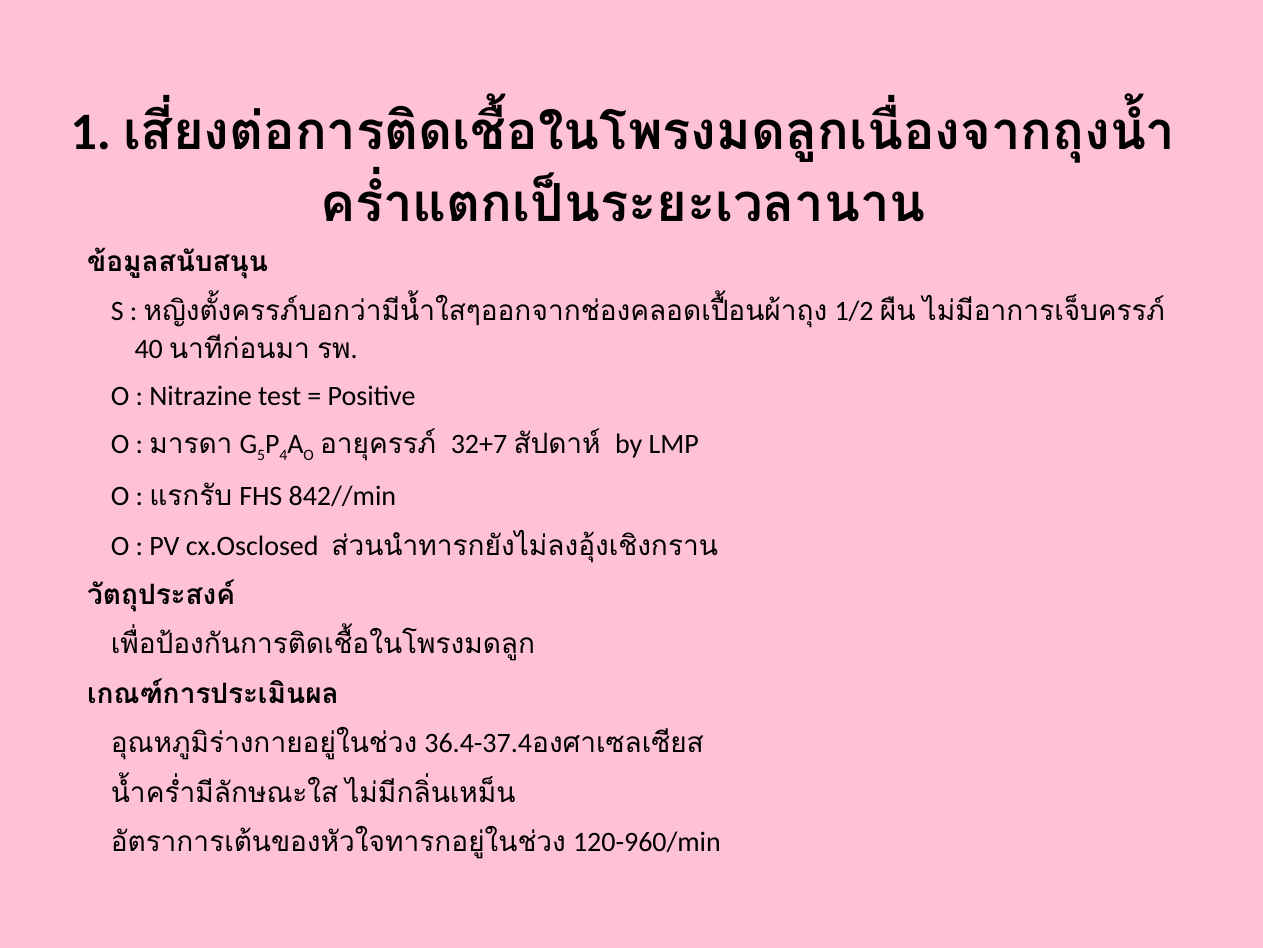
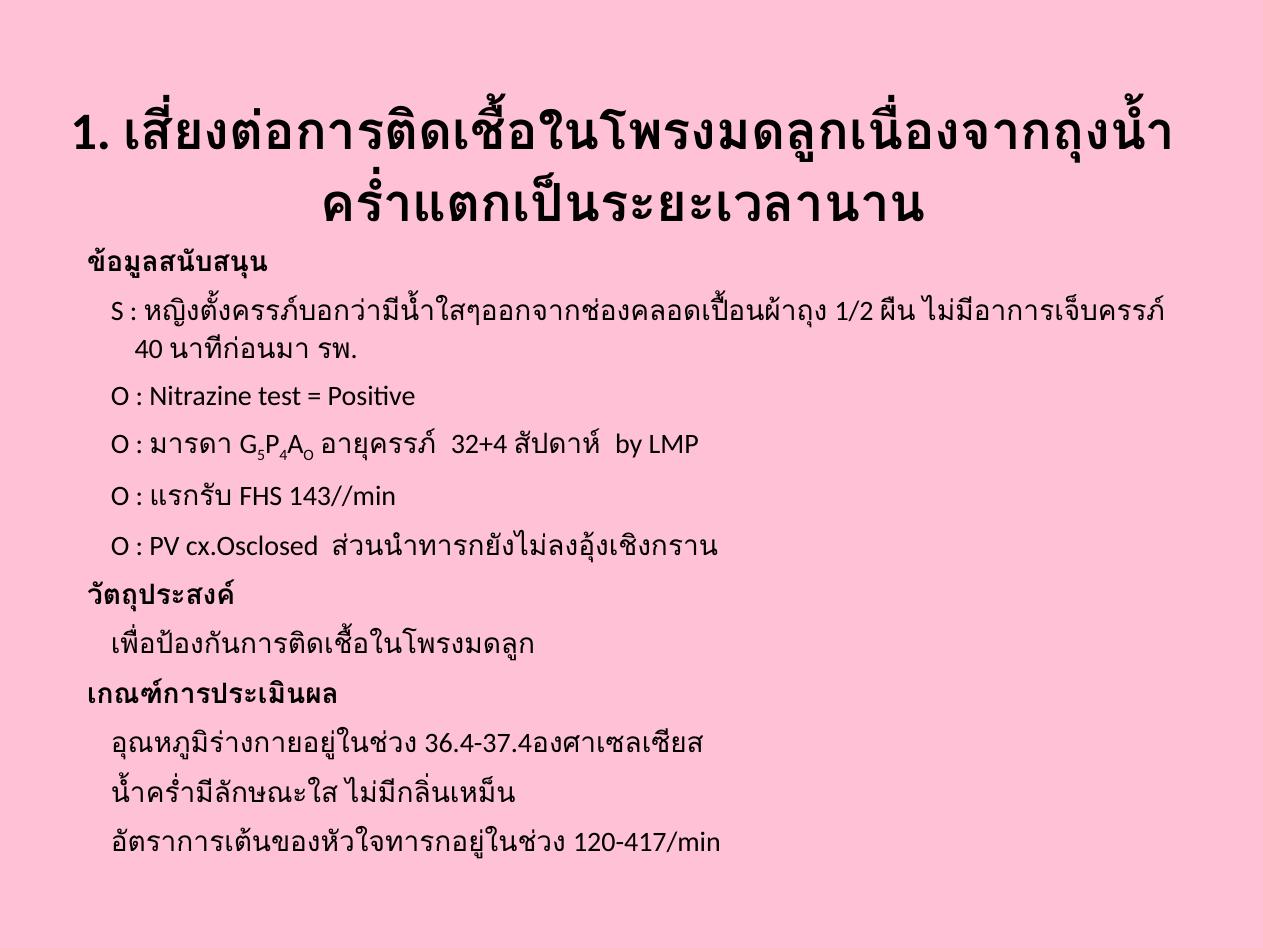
32+7: 32+7 -> 32+4
842//min: 842//min -> 143//min
120-960/min: 120-960/min -> 120-417/min
